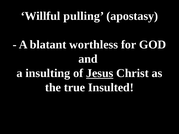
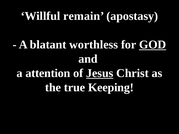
pulling: pulling -> remain
GOD underline: none -> present
insulting: insulting -> attention
Insulted: Insulted -> Keeping
